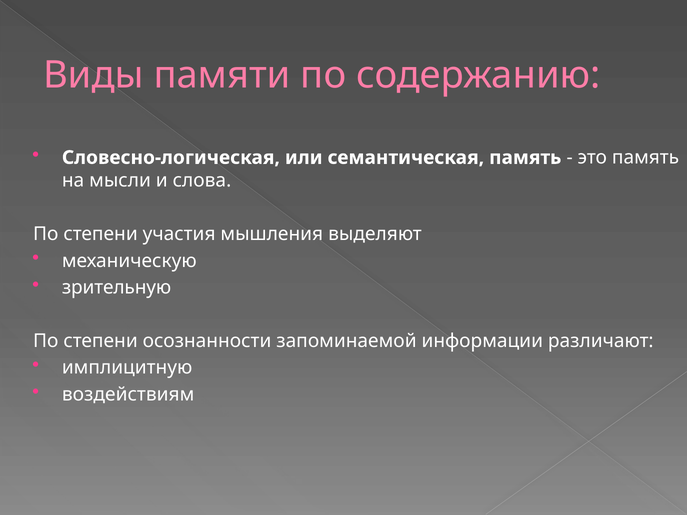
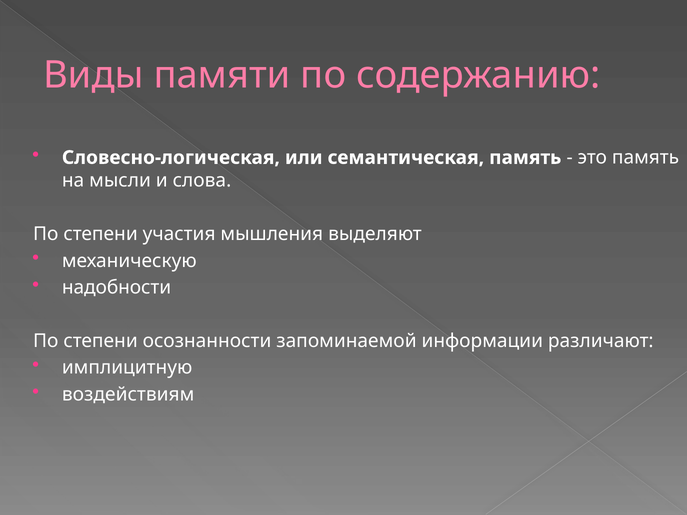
зрительную: зрительную -> надобности
